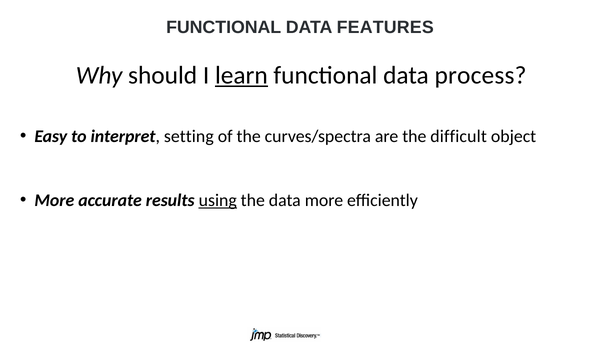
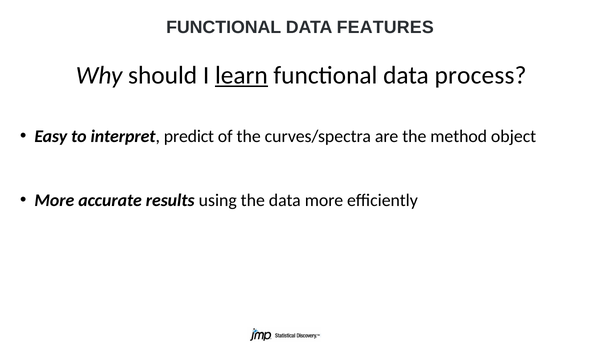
setting: setting -> predict
difficult: difficult -> method
using underline: present -> none
